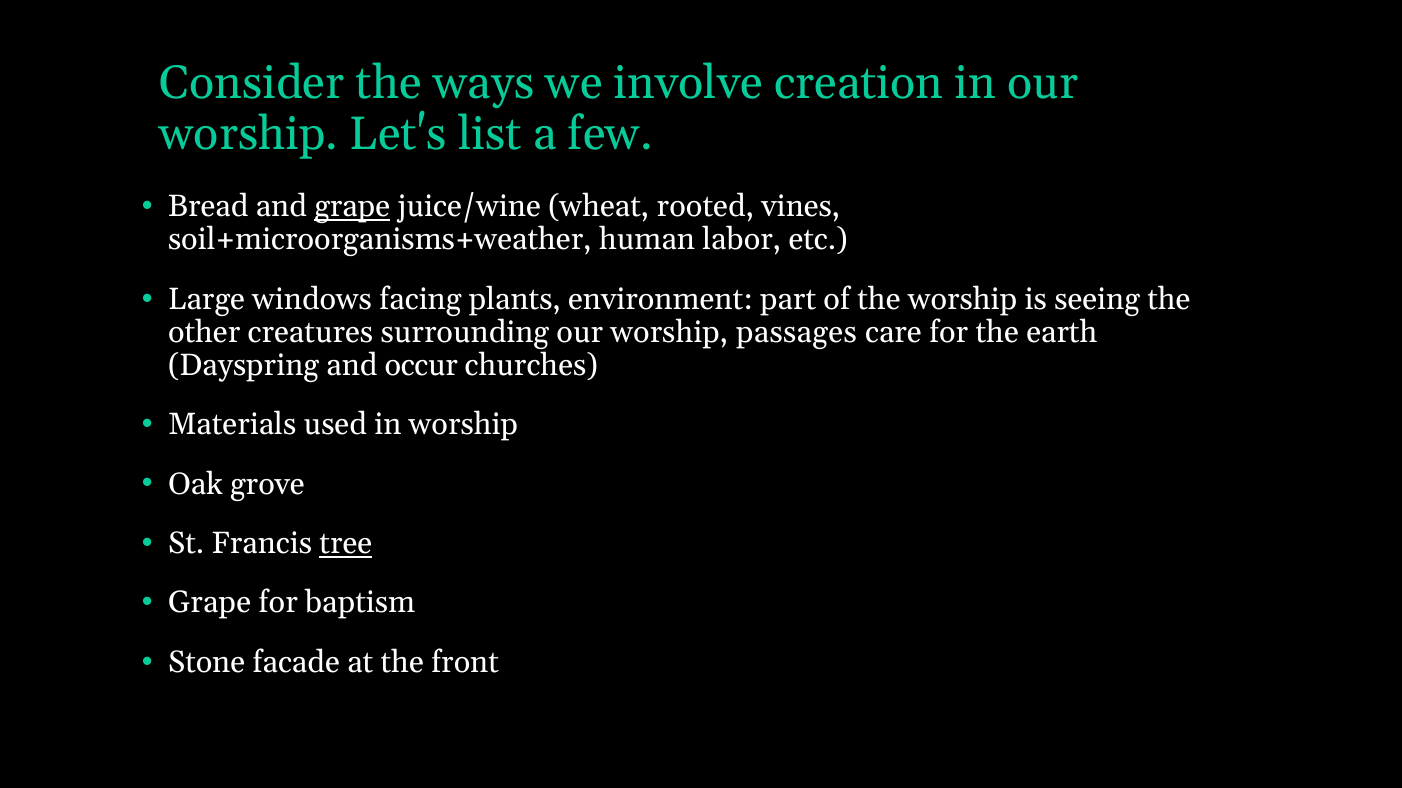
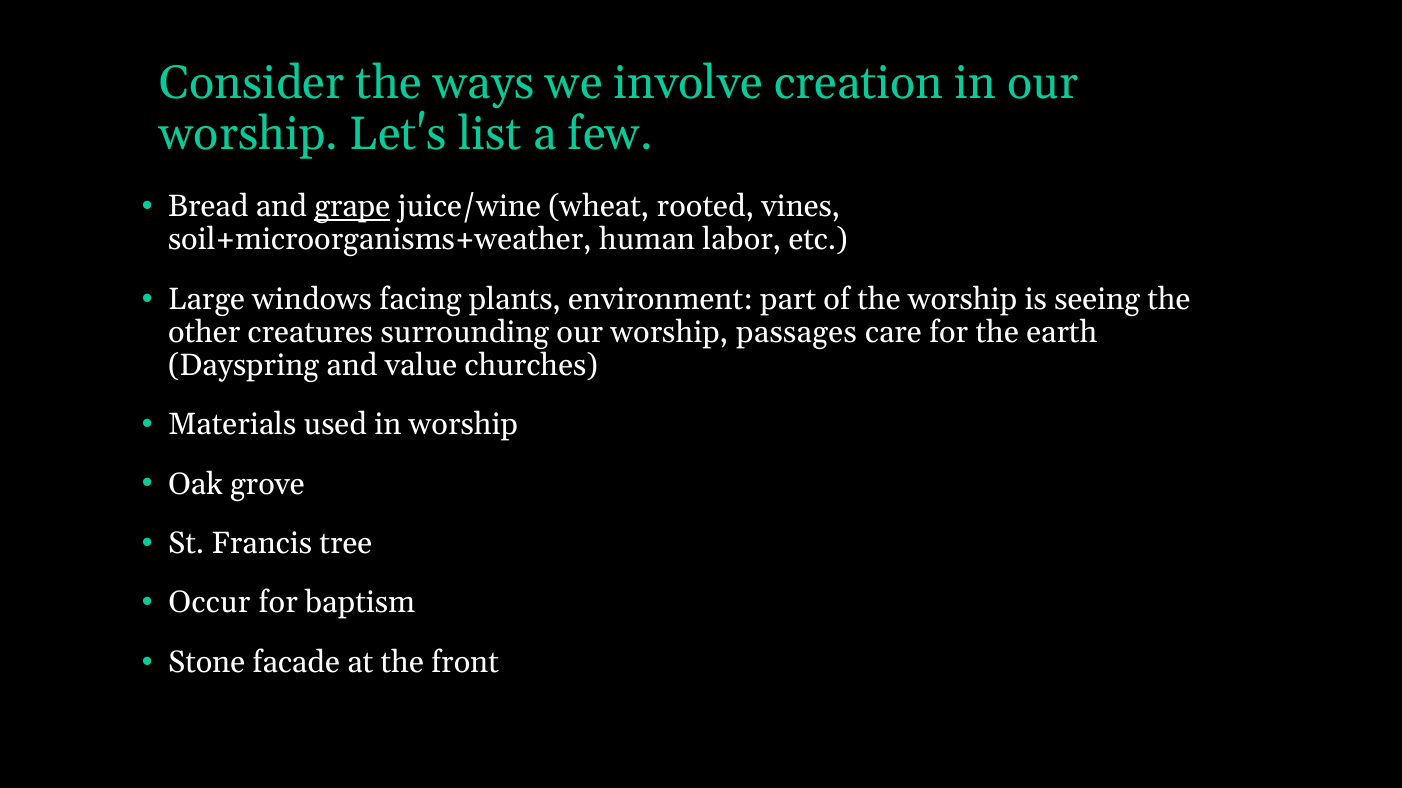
occur: occur -> value
tree underline: present -> none
Grape at (210, 603): Grape -> Occur
